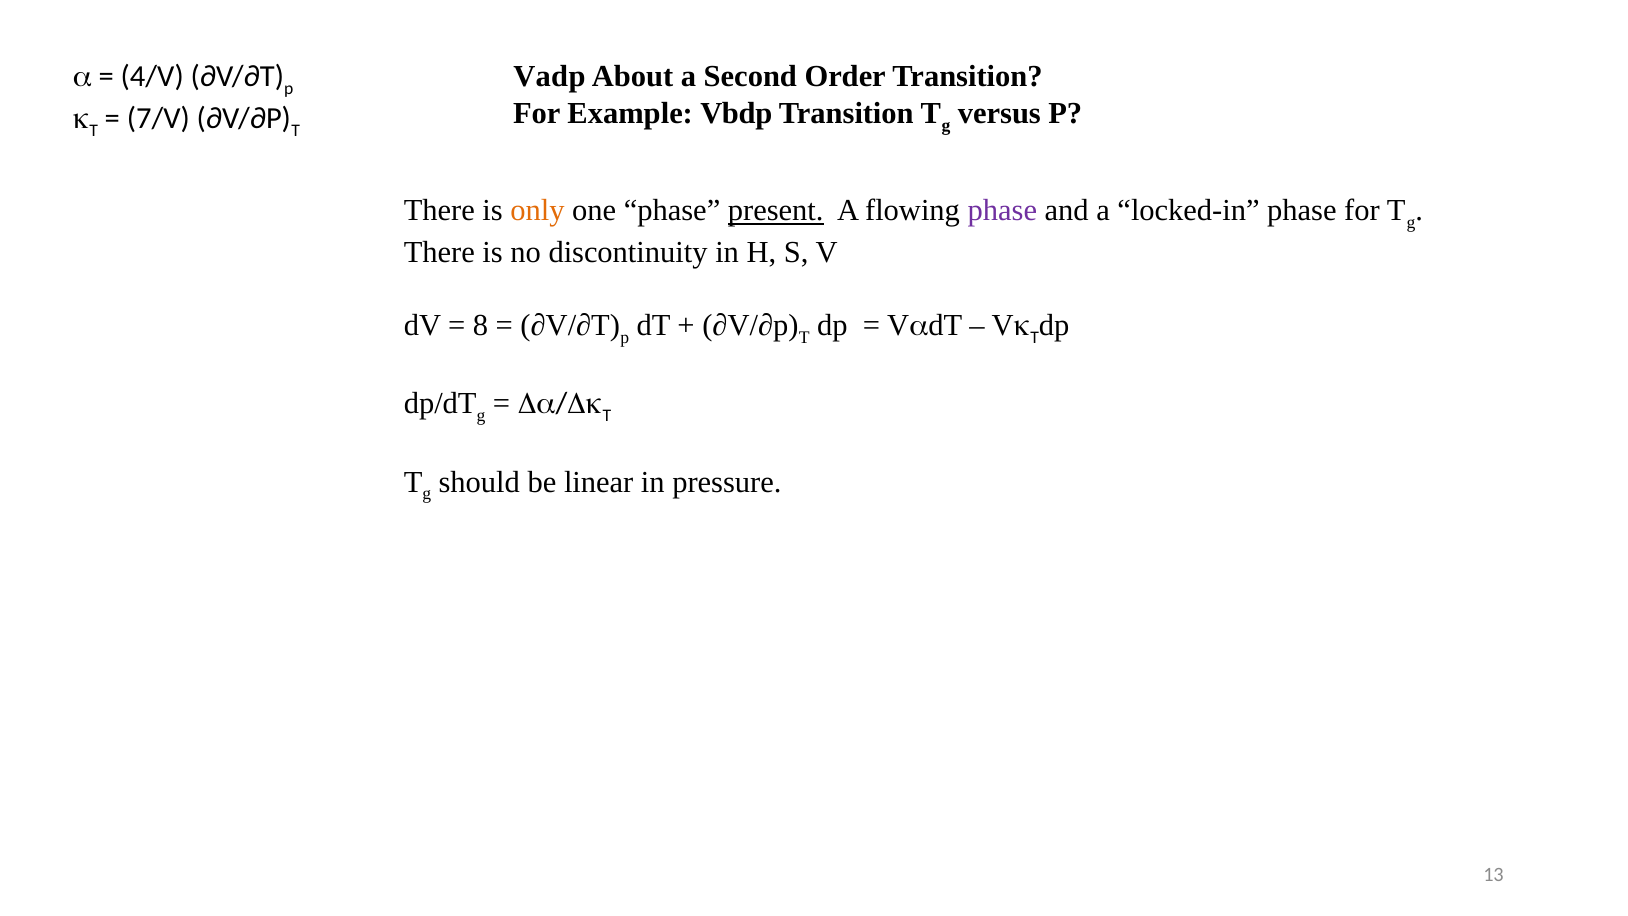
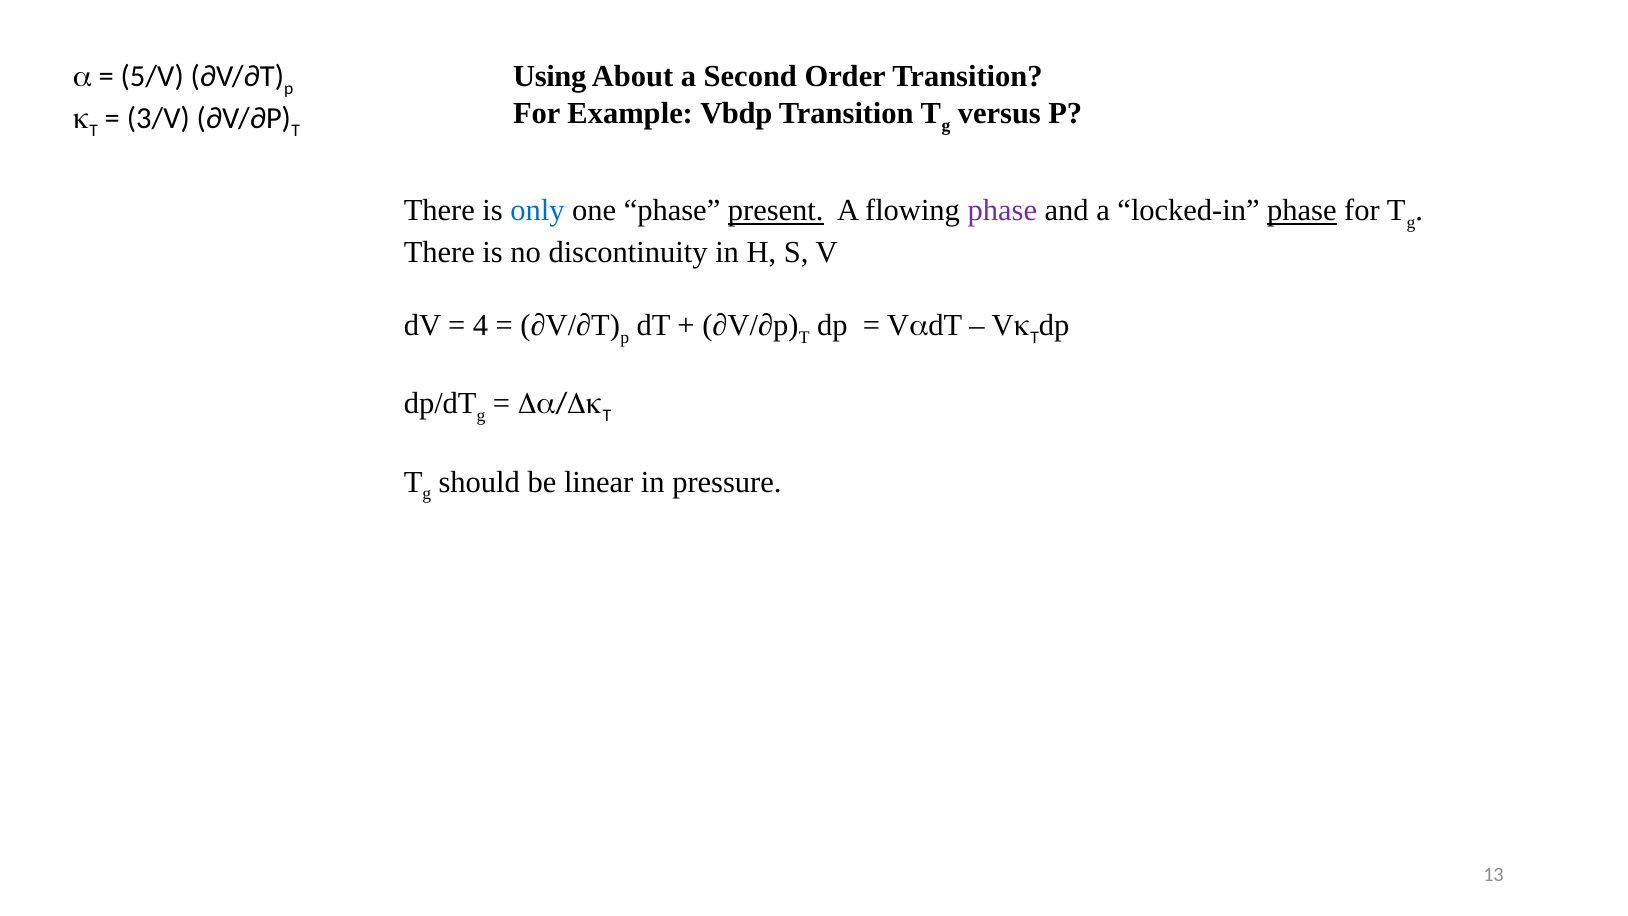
Vadp: Vadp -> Using
4/V: 4/V -> 5/V
7/V: 7/V -> 3/V
only colour: orange -> blue
phase at (1302, 210) underline: none -> present
8: 8 -> 4
